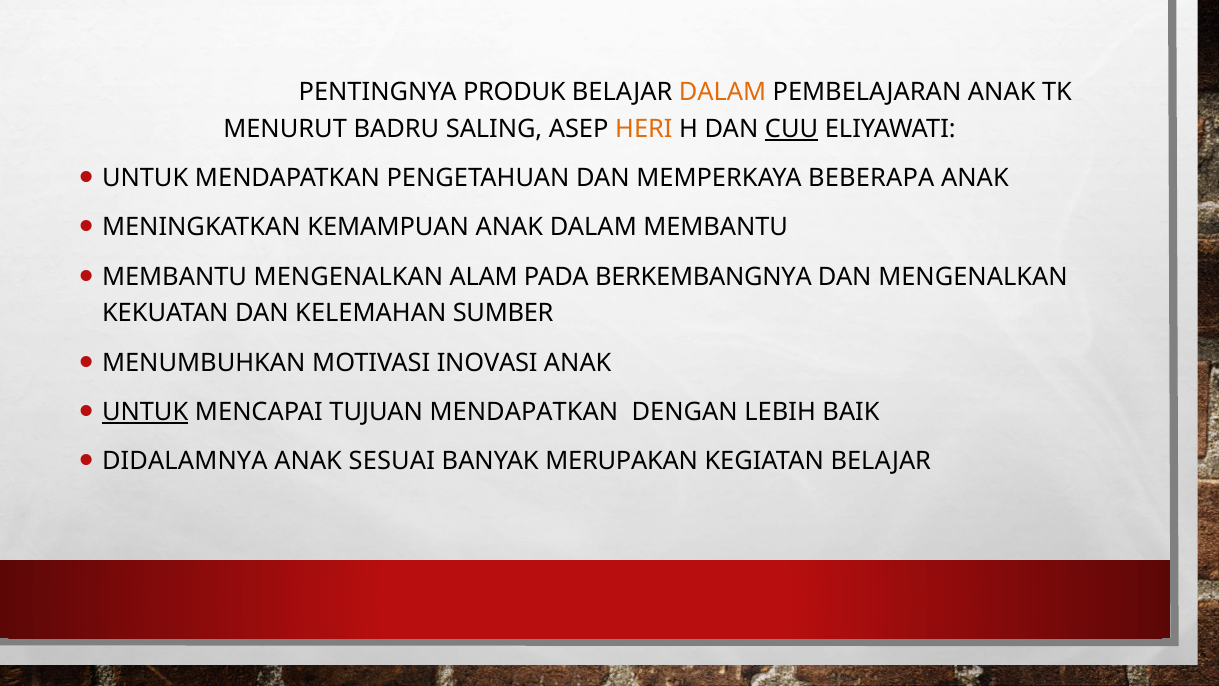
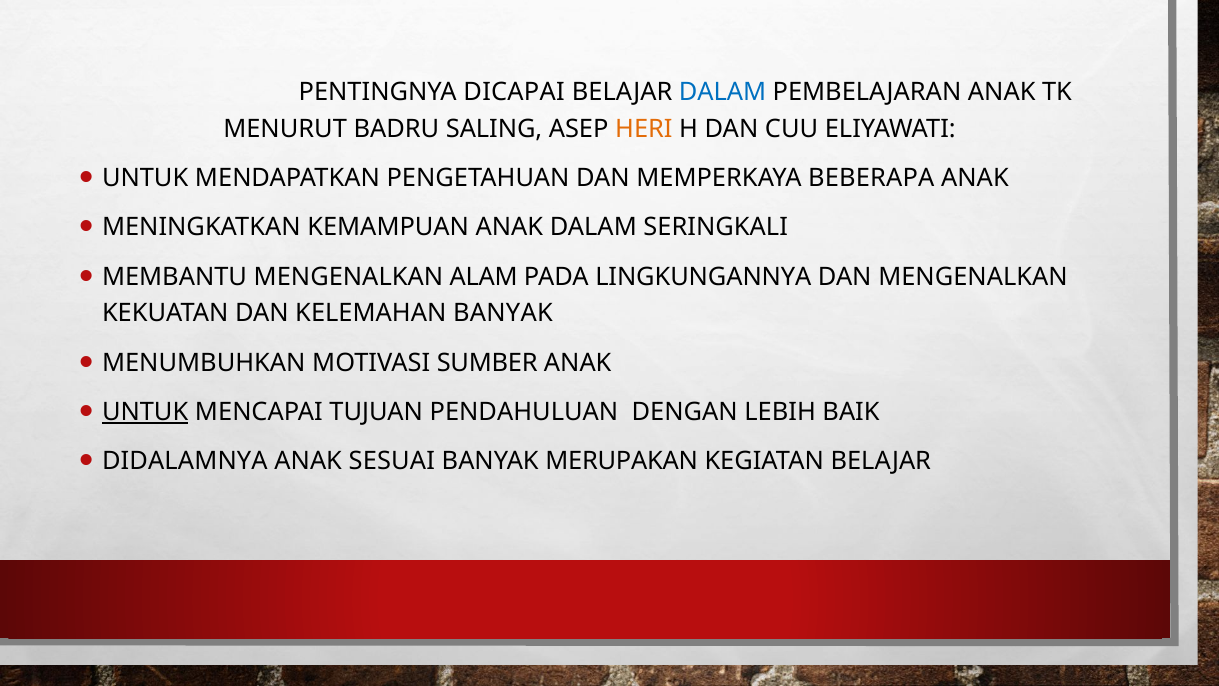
PRODUK: PRODUK -> DICAPAI
DALAM at (723, 92) colour: orange -> blue
CUU underline: present -> none
DALAM MEMBANTU: MEMBANTU -> SERINGKALI
BERKEMBANGNYA: BERKEMBANGNYA -> LINGKUNGANNYA
KELEMAHAN SUMBER: SUMBER -> BANYAK
INOVASI: INOVASI -> SUMBER
TUJUAN MENDAPATKAN: MENDAPATKAN -> PENDAHULUAN
